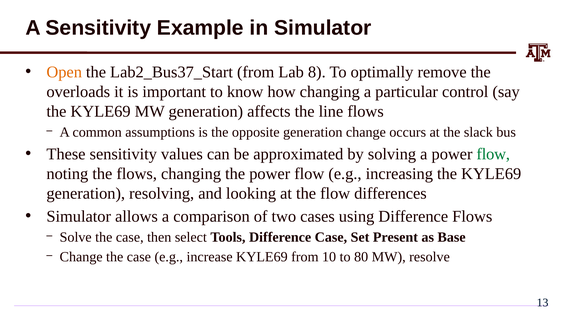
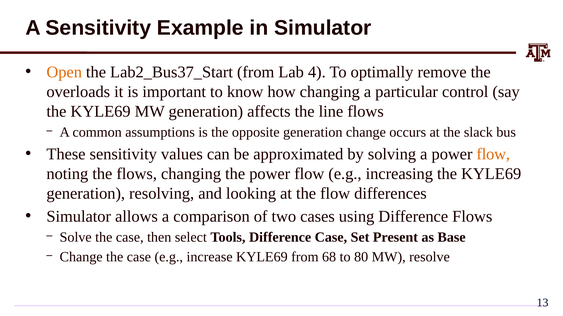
8: 8 -> 4
flow at (493, 154) colour: green -> orange
10: 10 -> 68
